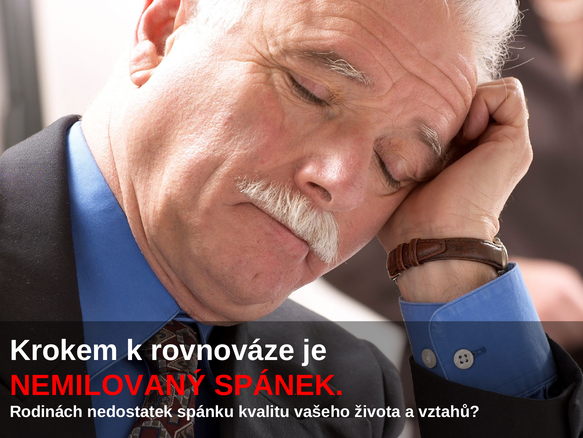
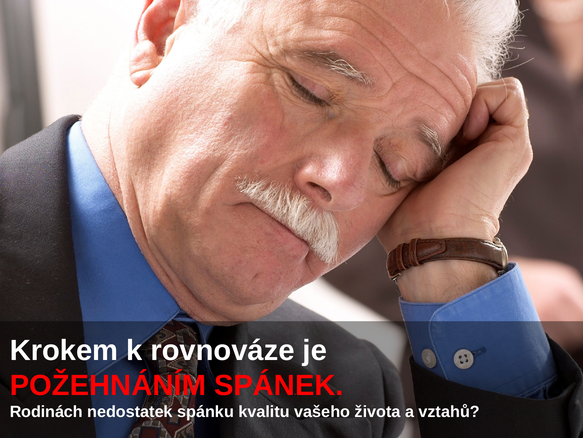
NEMILOVANÝ: NEMILOVANÝ -> POŽEHNÁNÍM
